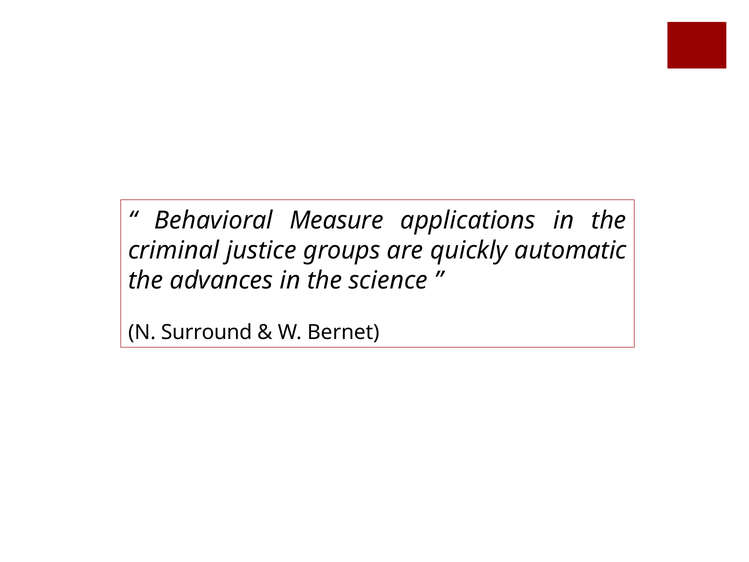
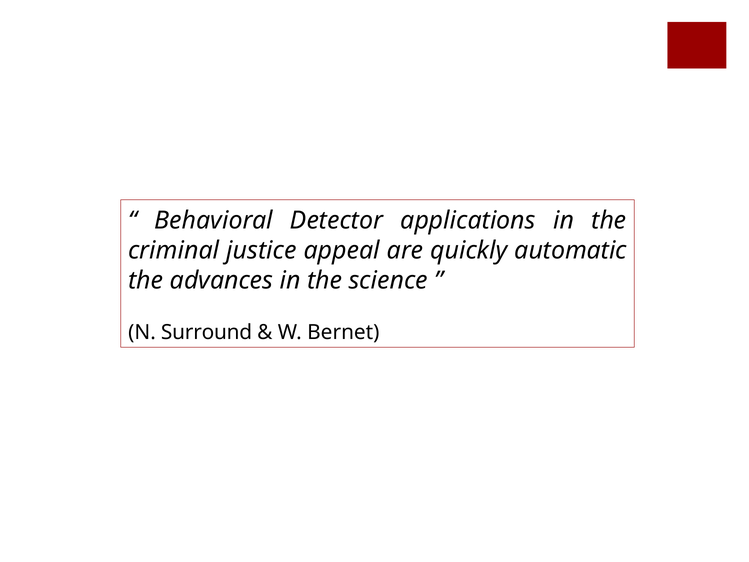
Measure: Measure -> Detector
groups: groups -> appeal
